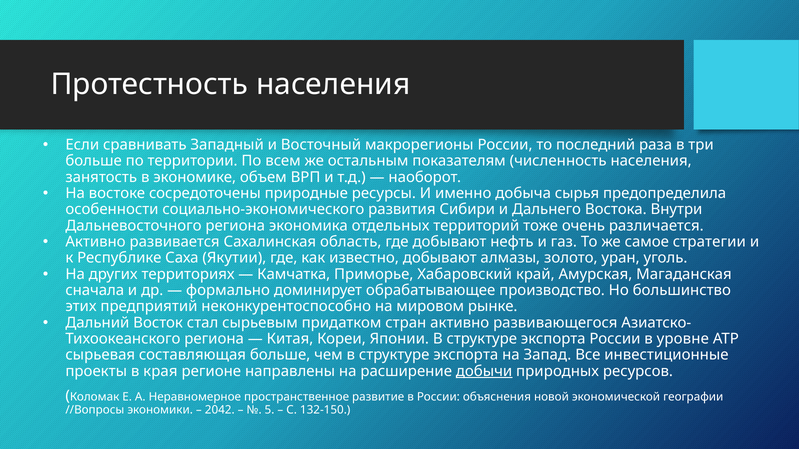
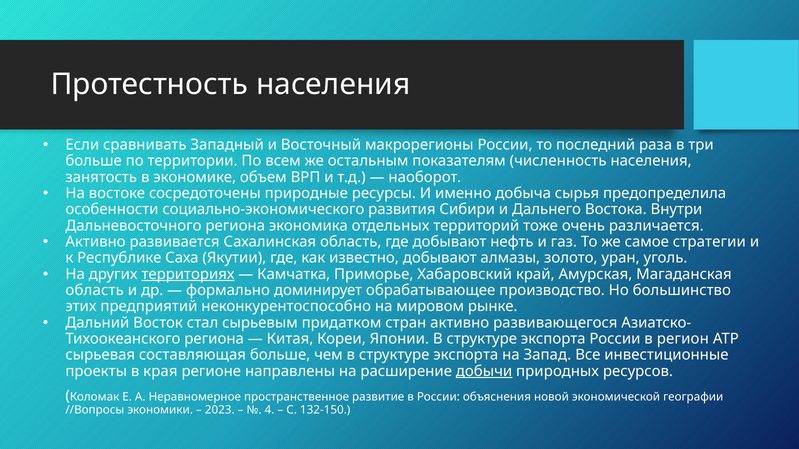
территориях underline: none -> present
сначала at (95, 291): сначала -> область
уровне: уровне -> регион
2042: 2042 -> 2023
5: 5 -> 4
